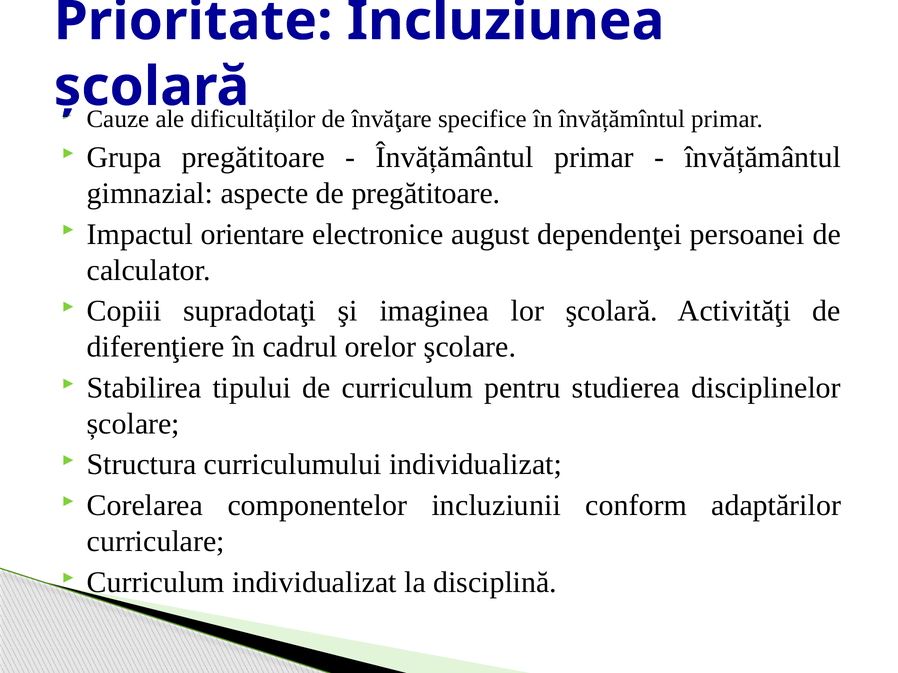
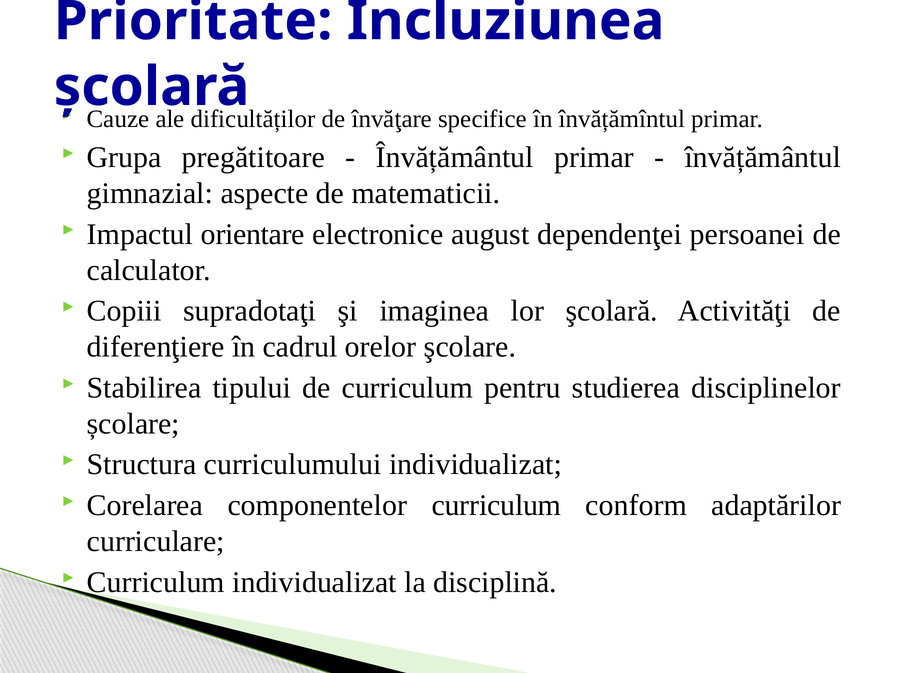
de pregătitoare: pregătitoare -> matematicii
componentelor incluziunii: incluziunii -> curriculum
